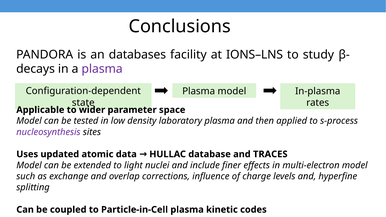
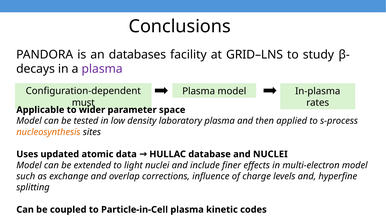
IONS–LNS: IONS–LNS -> GRID–LNS
state: state -> must
nucleosynthesis colour: purple -> orange
and TRACES: TRACES -> NUCLEI
